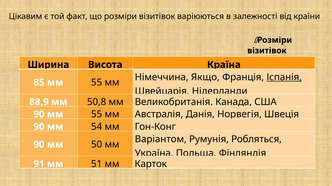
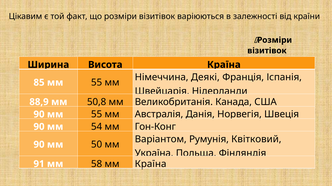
Якщо: Якщо -> Деякі
Іспанія underline: present -> none
Робляться: Робляться -> Квітковий
51: 51 -> 58
мм Карток: Карток -> Країна
